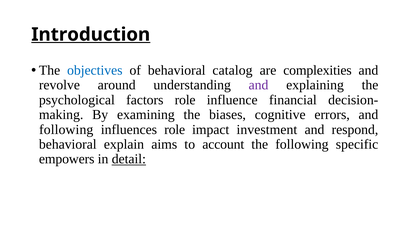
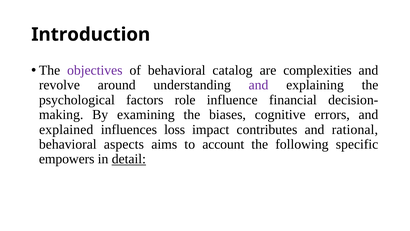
Introduction underline: present -> none
objectives colour: blue -> purple
following at (66, 129): following -> explained
influences role: role -> loss
investment: investment -> contributes
respond: respond -> rational
explain: explain -> aspects
